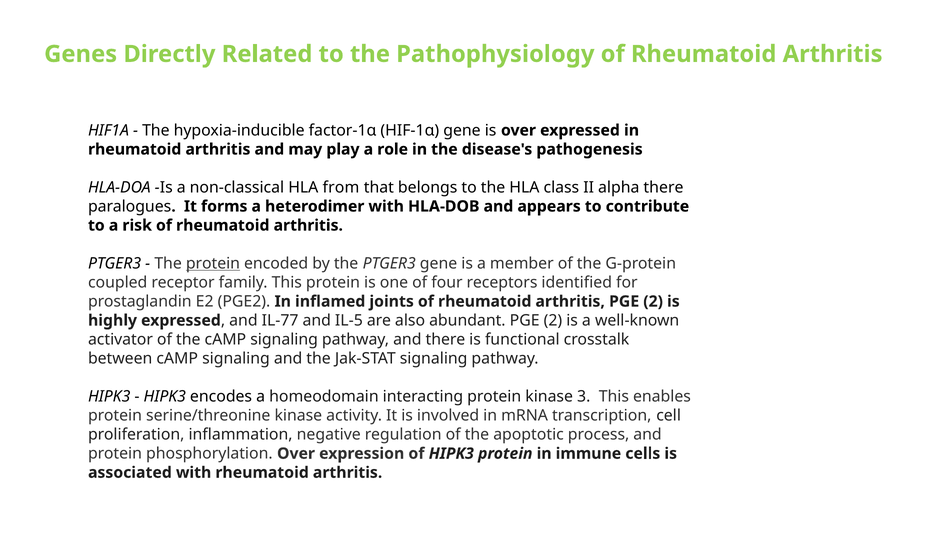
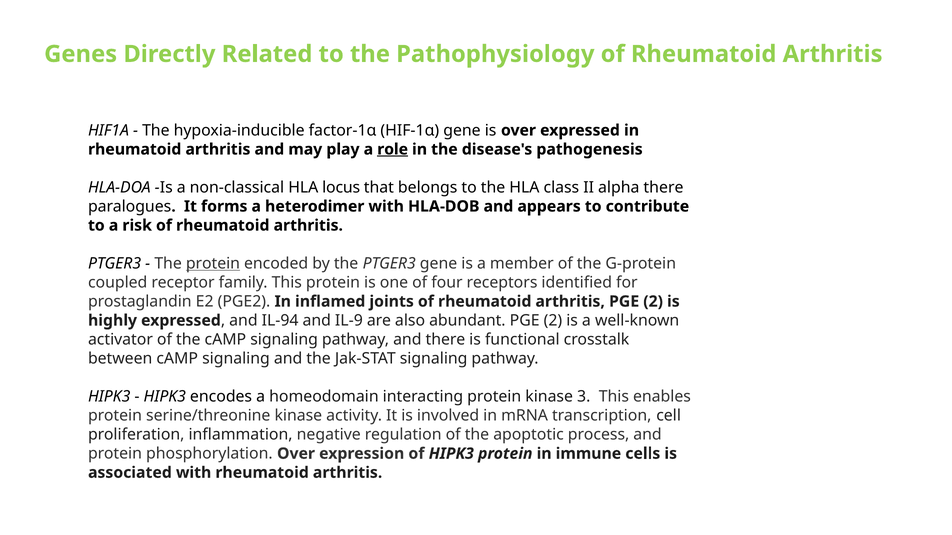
role underline: none -> present
from: from -> locus
IL-77: IL-77 -> IL-94
IL-5: IL-5 -> IL-9
